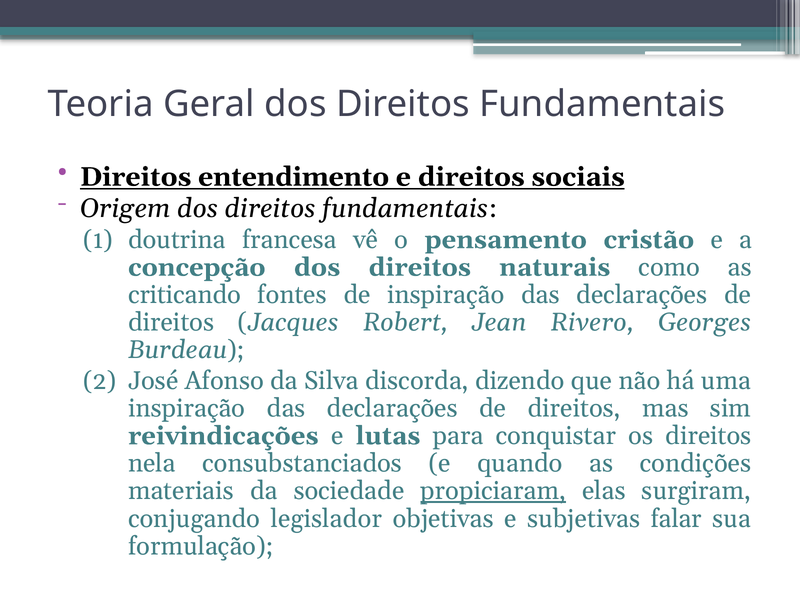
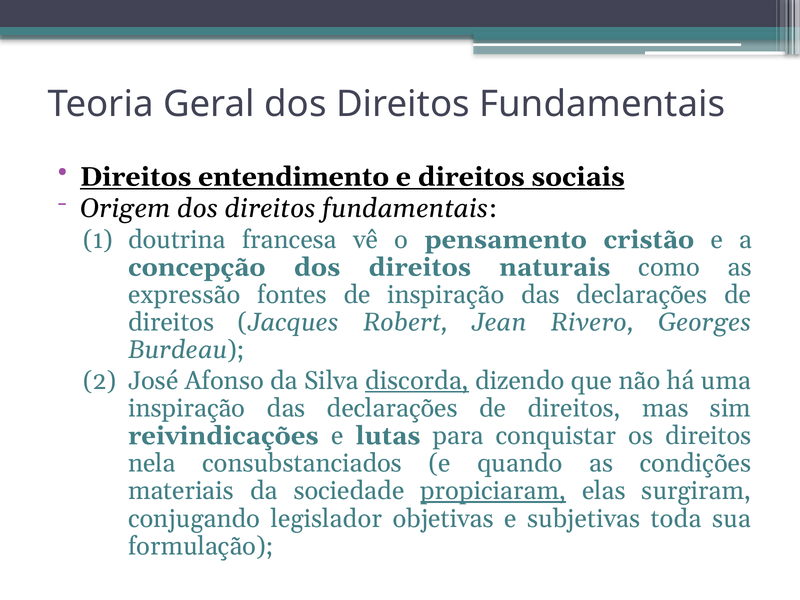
criticando: criticando -> expressão
discorda underline: none -> present
falar: falar -> toda
